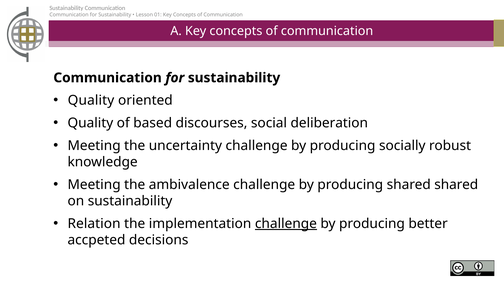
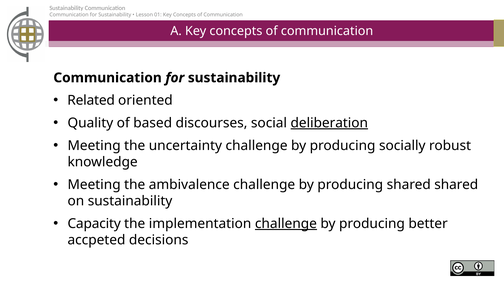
Quality at (91, 101): Quality -> Related
deliberation underline: none -> present
Relation: Relation -> Capacity
